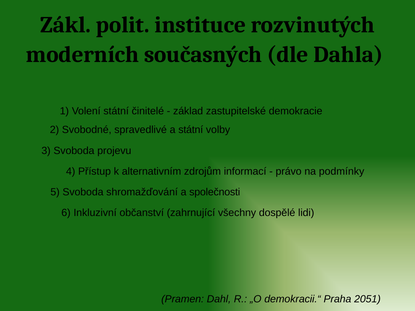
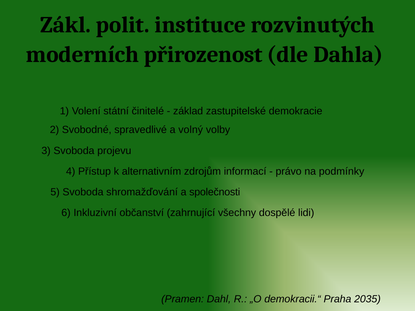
současných: současných -> přirozenost
a státní: státní -> volný
2051: 2051 -> 2035
